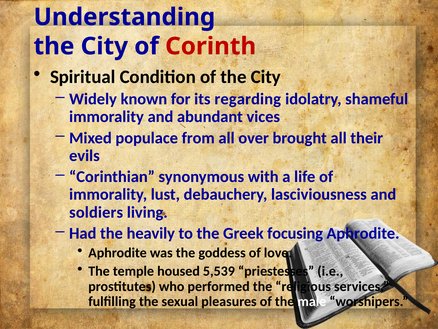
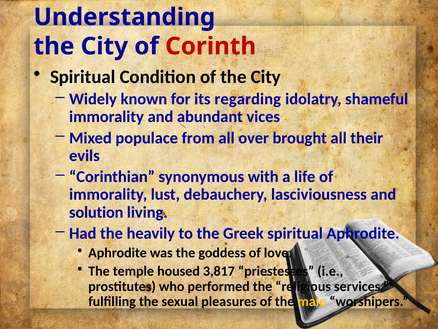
soldiers: soldiers -> solution
Greek focusing: focusing -> spiritual
5,539: 5,539 -> 3,817
male colour: white -> yellow
